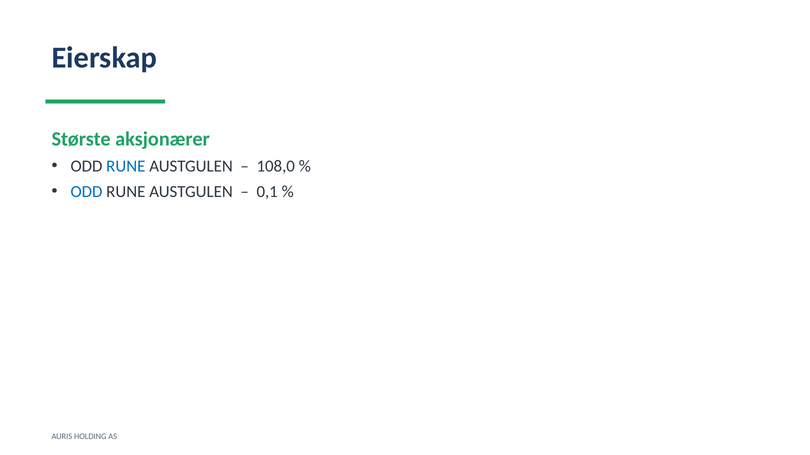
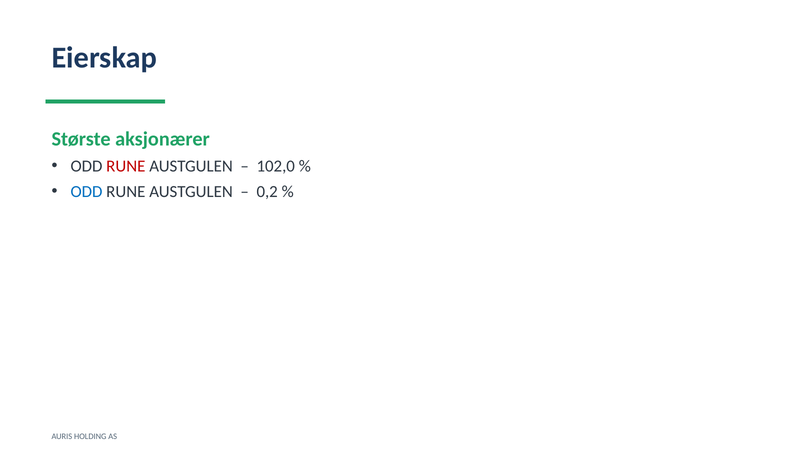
RUNE at (126, 167) colour: blue -> red
108,0: 108,0 -> 102,0
0,1: 0,1 -> 0,2
